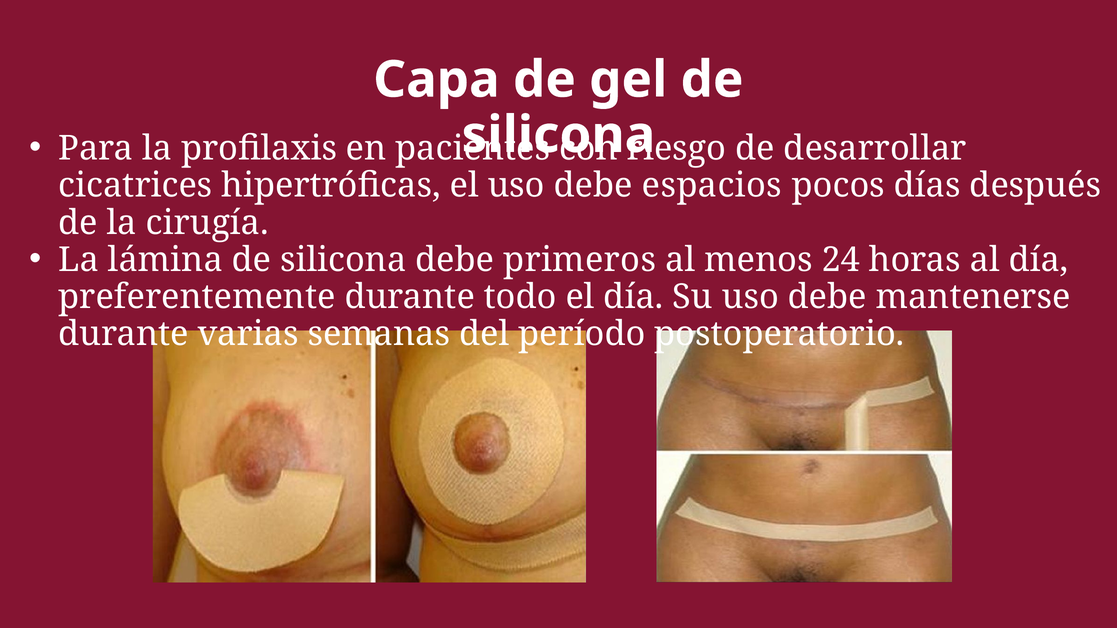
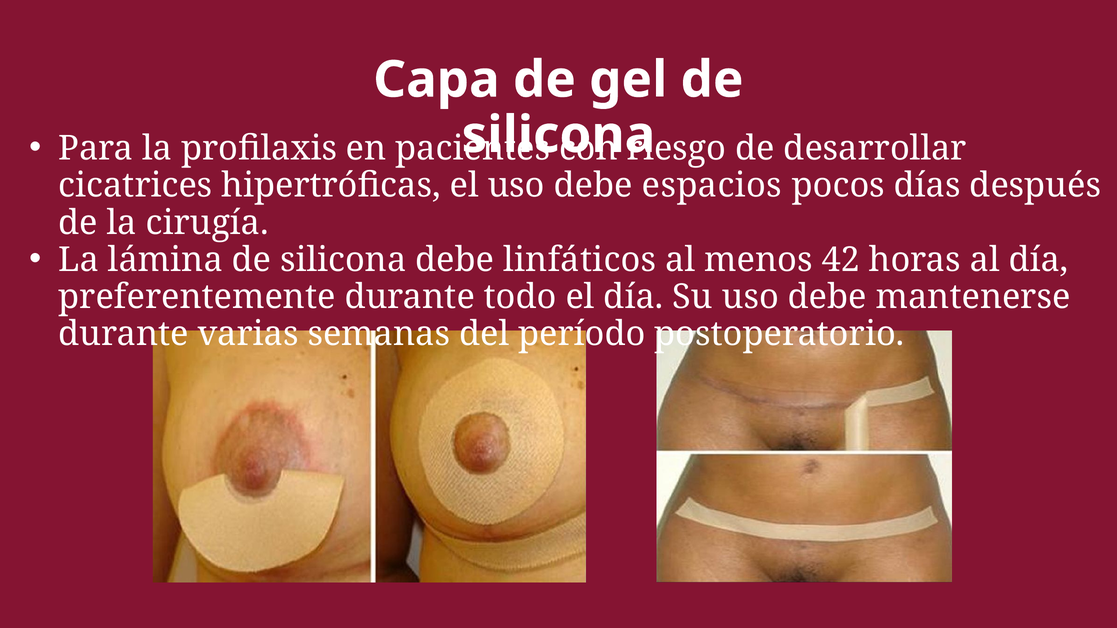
primeros: primeros -> linfáticos
24: 24 -> 42
